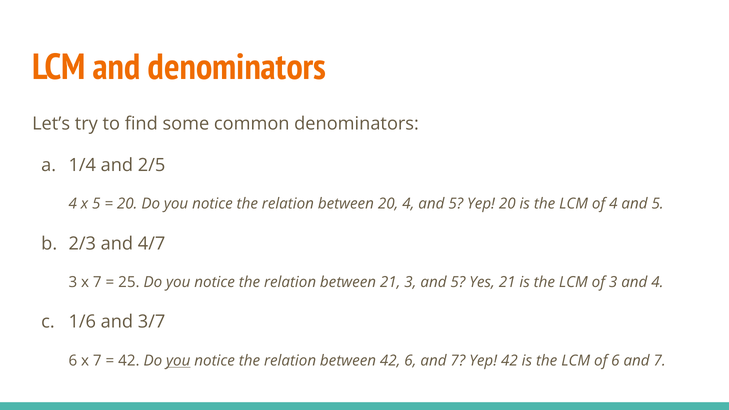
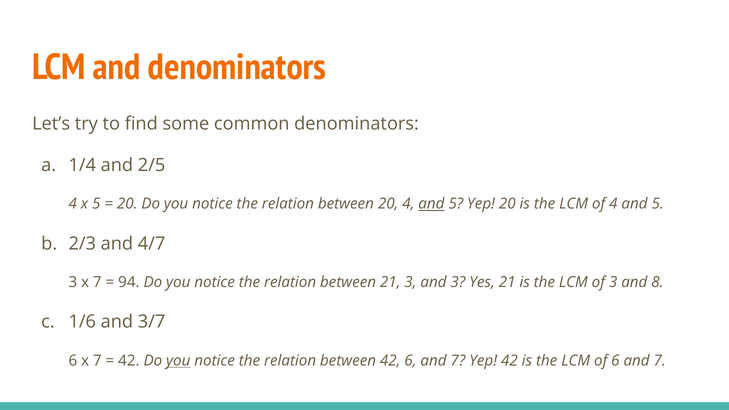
and at (431, 204) underline: none -> present
25: 25 -> 94
3 and 5: 5 -> 3
and 4: 4 -> 8
